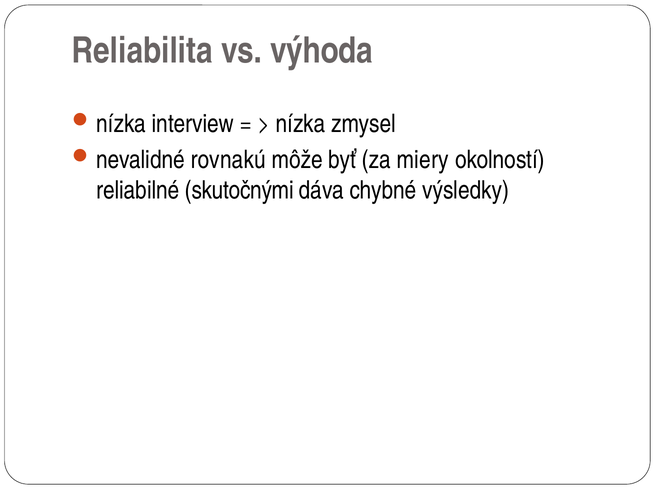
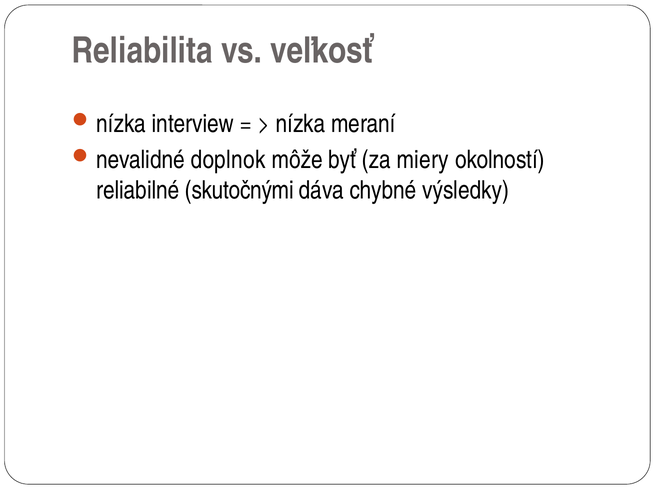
výhoda: výhoda -> veľkosť
zmysel: zmysel -> meraní
rovnakú: rovnakú -> doplnok
